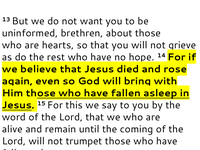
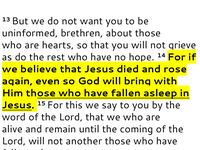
trumpet: trumpet -> another
